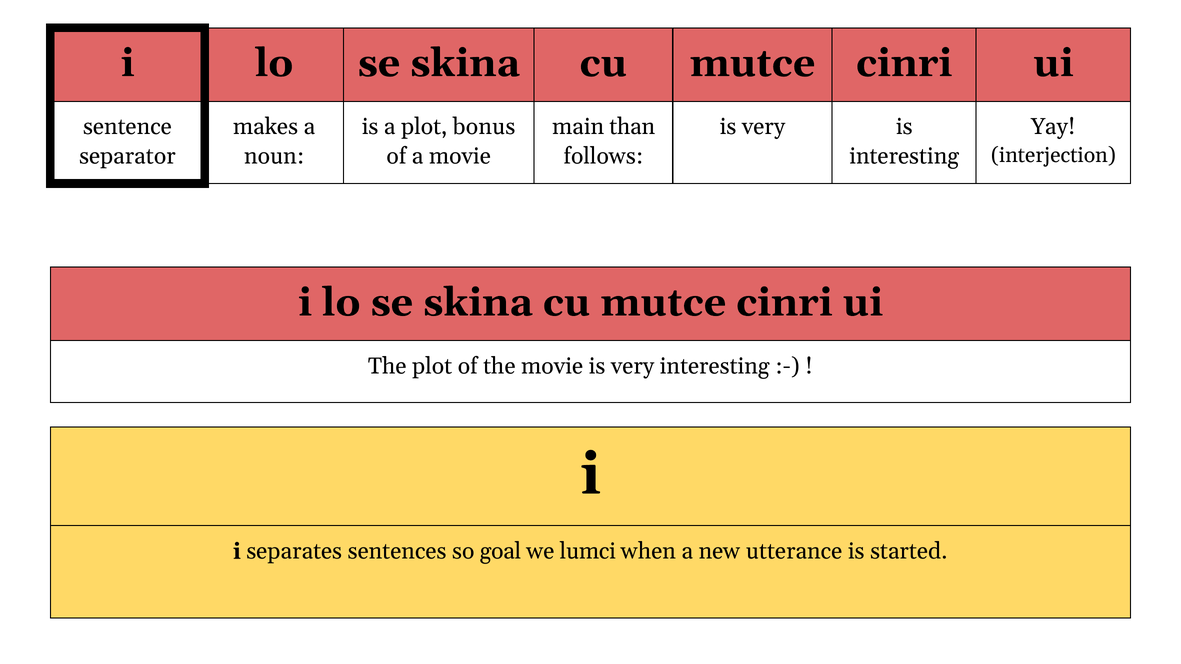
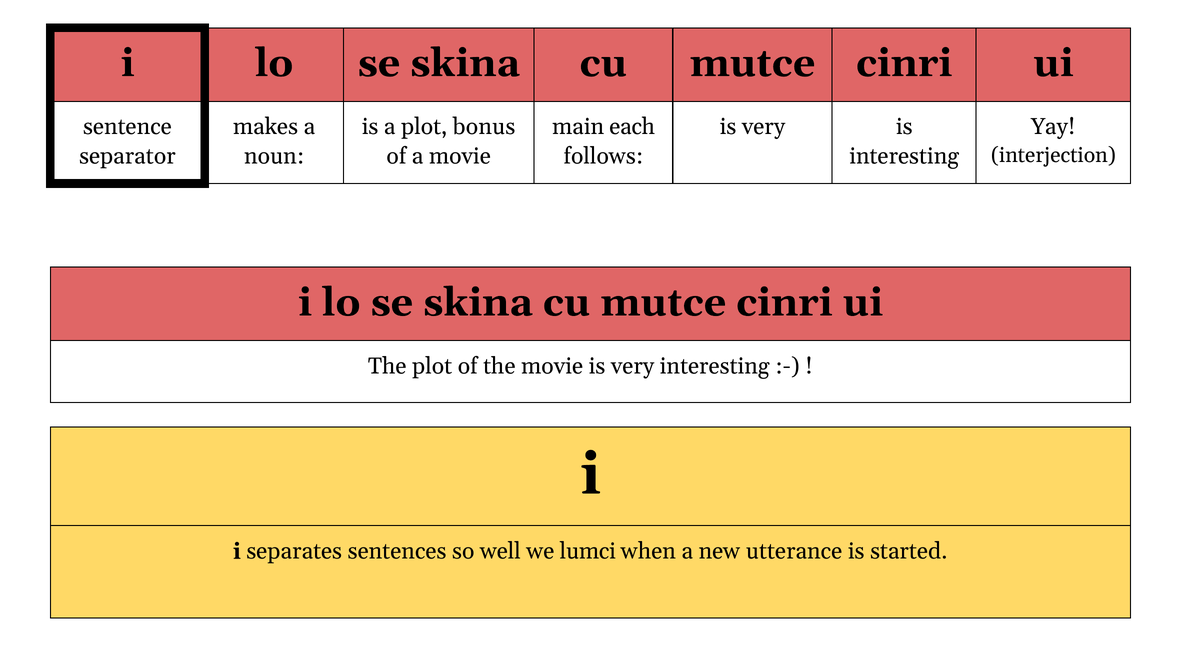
than: than -> each
goal: goal -> well
